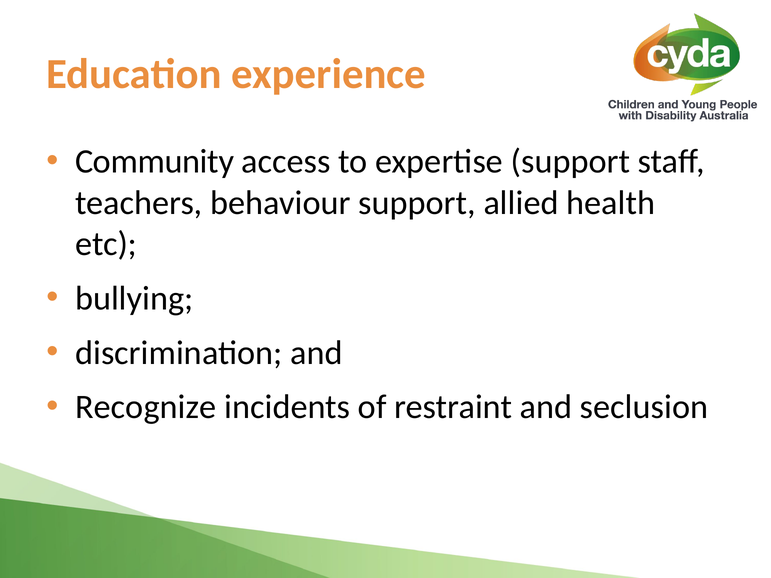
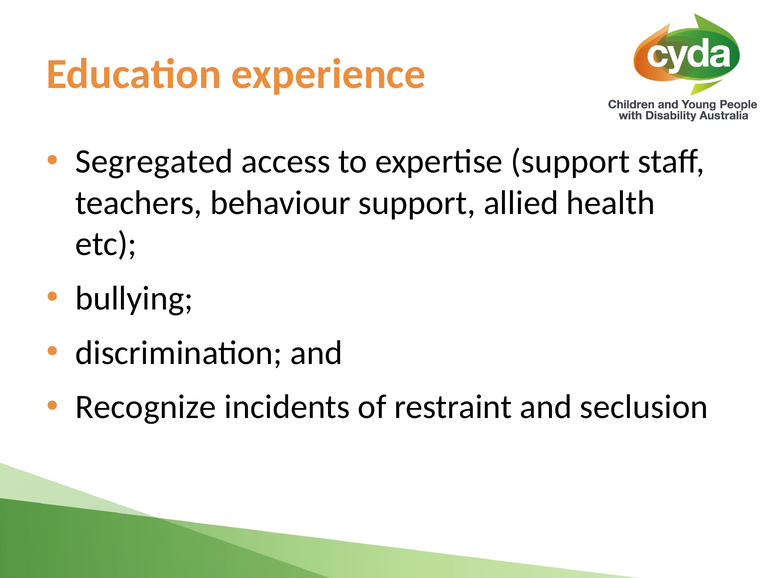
Community: Community -> Segregated
